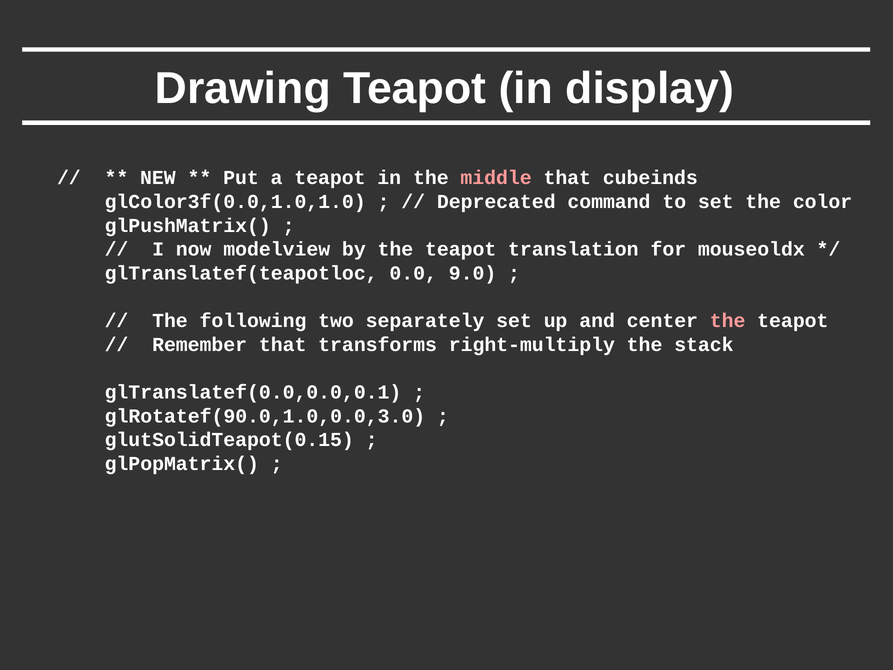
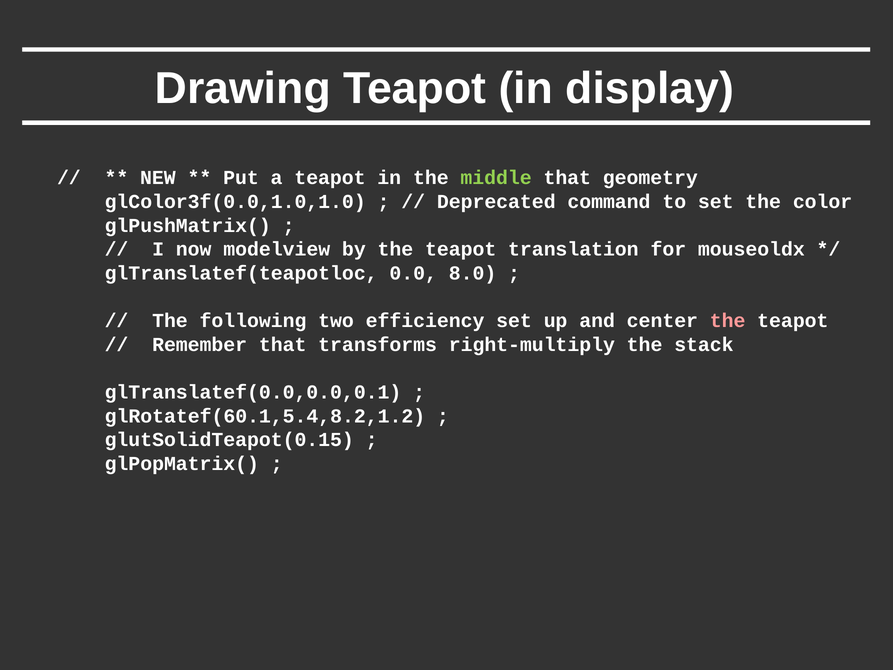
middle colour: pink -> light green
cubeinds: cubeinds -> geometry
9.0: 9.0 -> 8.0
separately: separately -> efficiency
glRotatef(90.0,1.0,0.0,3.0: glRotatef(90.0,1.0,0.0,3.0 -> glRotatef(60.1,5.4,8.2,1.2
